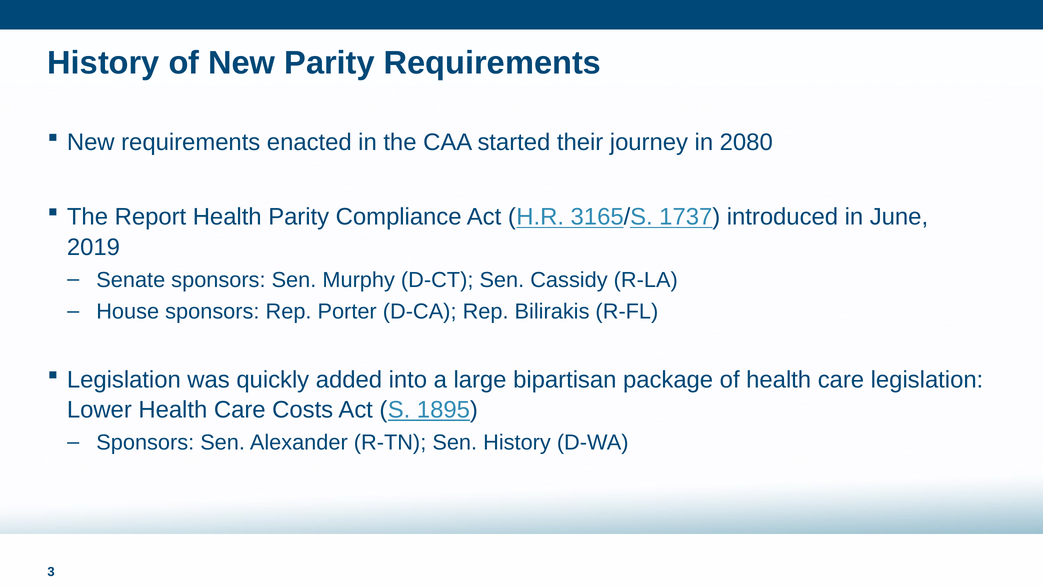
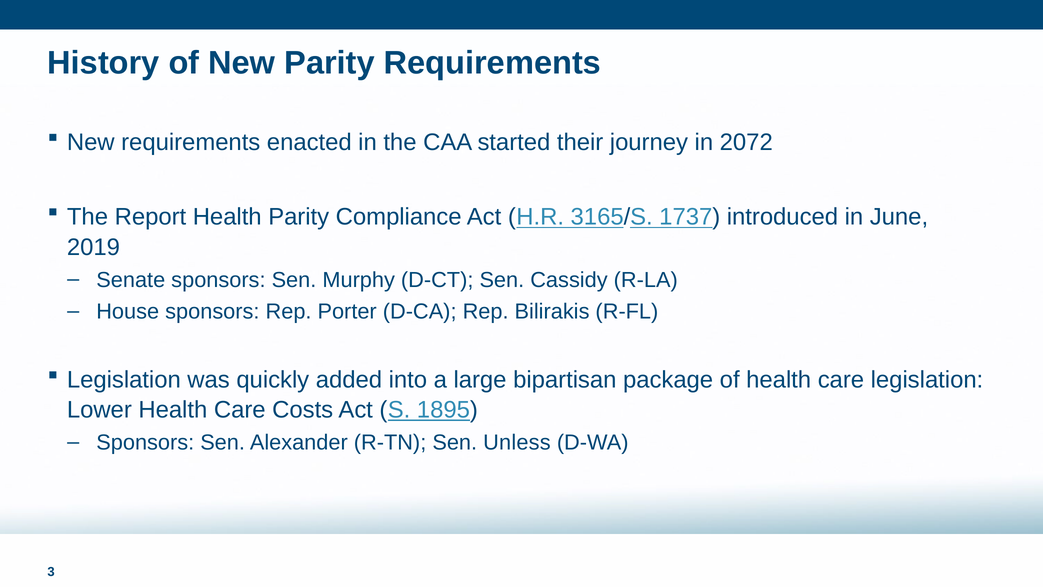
2080: 2080 -> 2072
Sen History: History -> Unless
